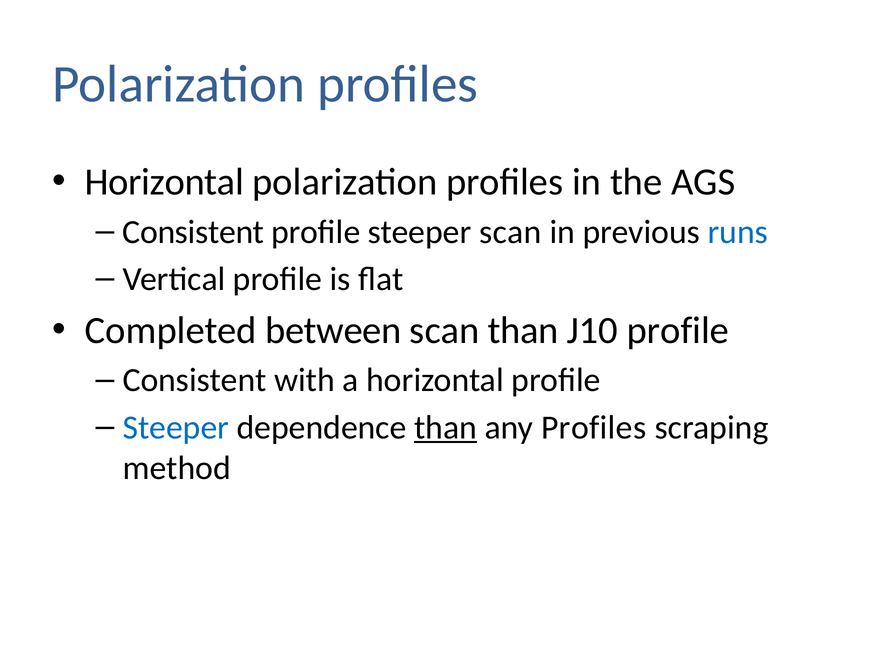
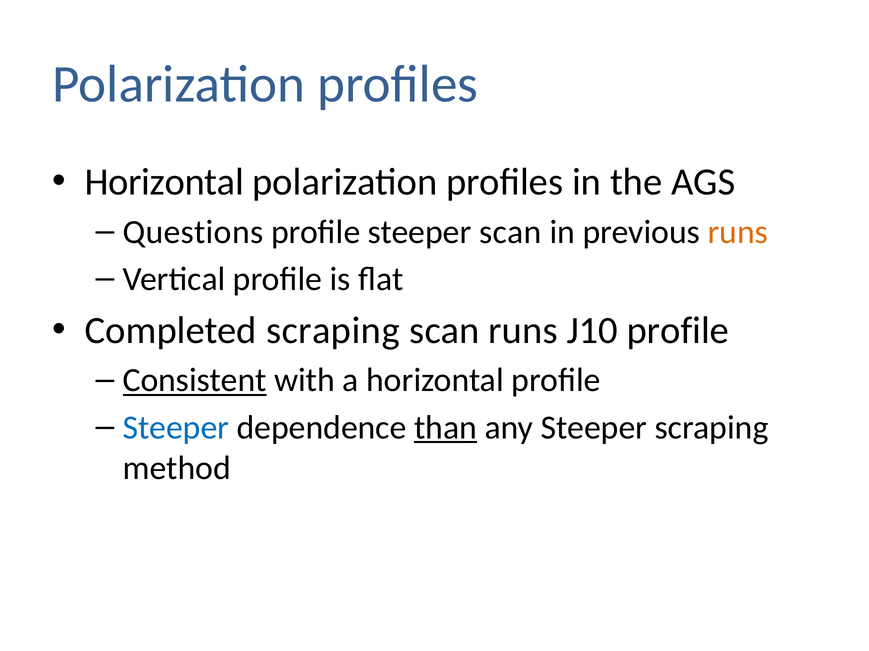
Consistent at (193, 232): Consistent -> Questions
runs at (738, 232) colour: blue -> orange
Completed between: between -> scraping
scan than: than -> runs
Consistent at (195, 381) underline: none -> present
any Profiles: Profiles -> Steeper
